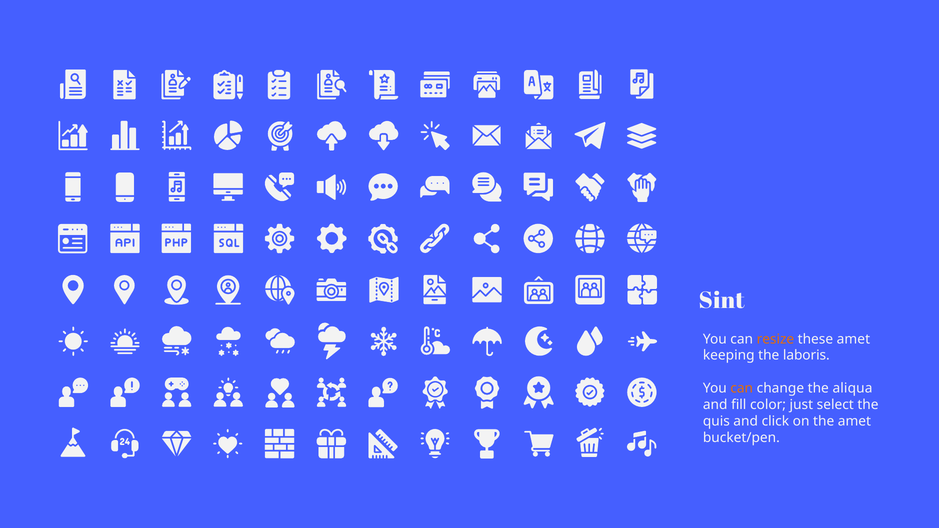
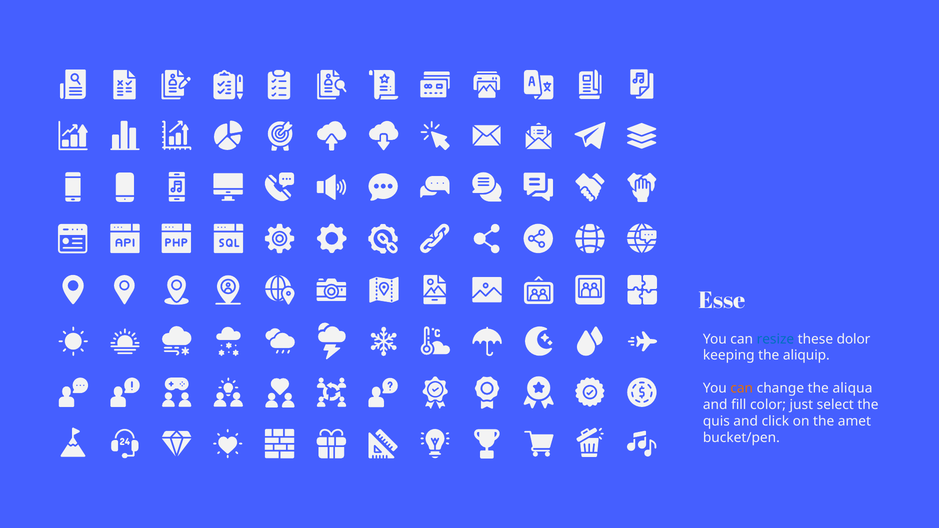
Sint: Sint -> Esse
resize colour: orange -> blue
these amet: amet -> dolor
laboris: laboris -> aliquip
